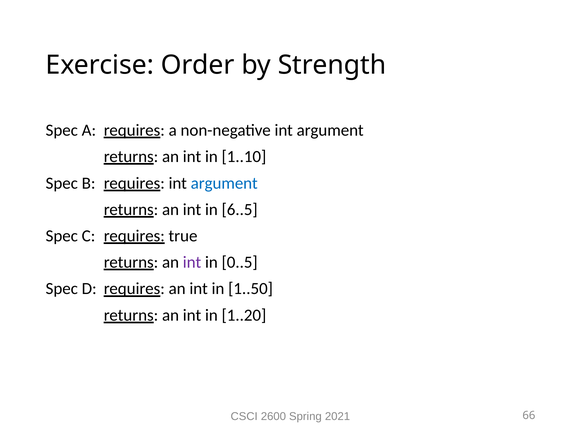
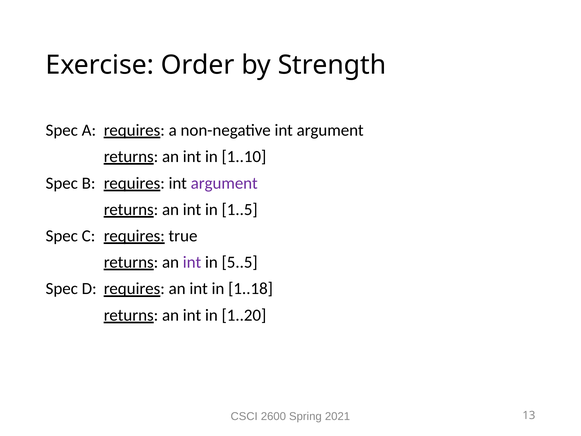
argument at (224, 183) colour: blue -> purple
6..5: 6..5 -> 1..5
0..5: 0..5 -> 5..5
1..50: 1..50 -> 1..18
66: 66 -> 13
